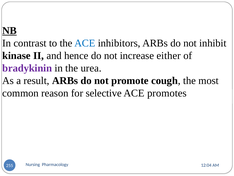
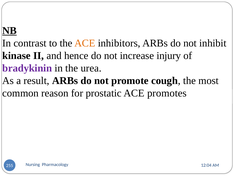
ACE at (85, 43) colour: blue -> orange
either: either -> injury
selective: selective -> prostatic
